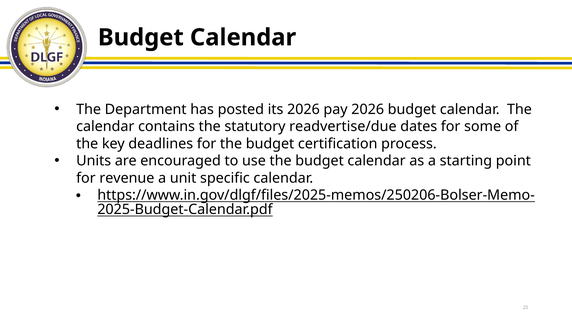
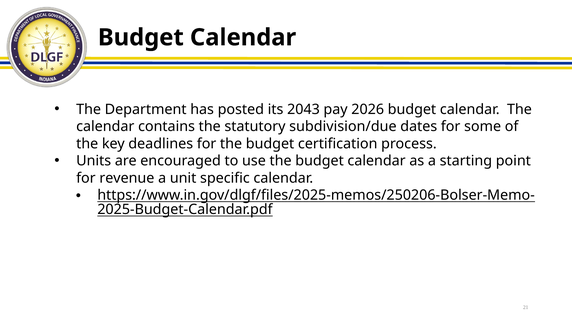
its 2026: 2026 -> 2043
readvertise/due: readvertise/due -> subdivision/due
